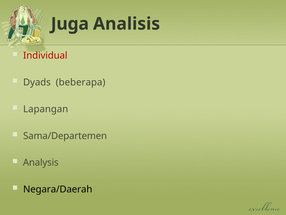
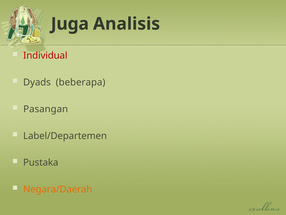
Lapangan: Lapangan -> Pasangan
Sama/Departemen: Sama/Departemen -> Label/Departemen
Analysis: Analysis -> Pustaka
Negara/Daerah colour: black -> orange
